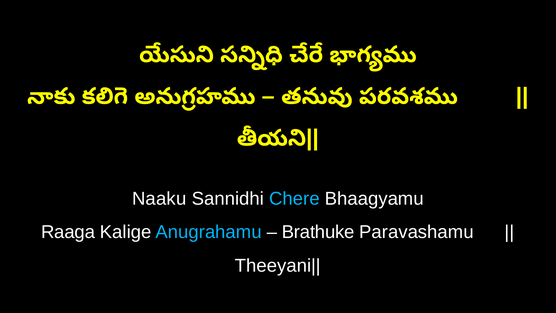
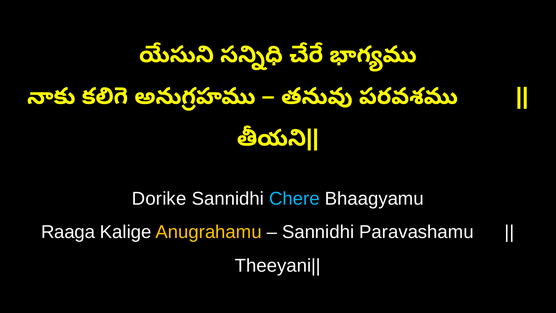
Naaku: Naaku -> Dorike
Anugrahamu colour: light blue -> yellow
Brathuke at (318, 232): Brathuke -> Sannidhi
